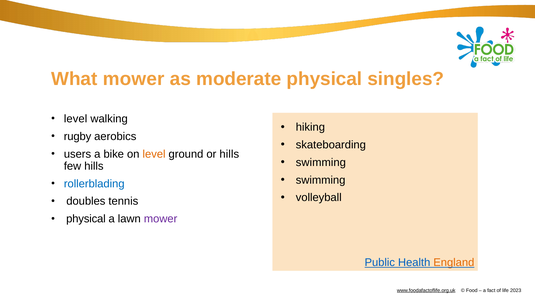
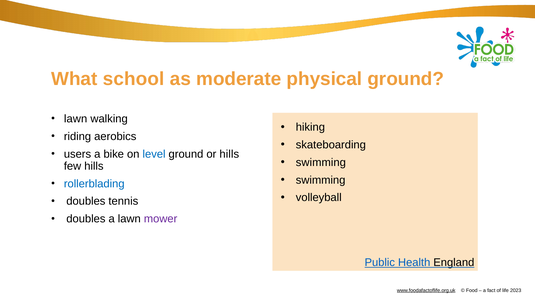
What mower: mower -> school
physical singles: singles -> ground
level at (76, 119): level -> lawn
rugby: rugby -> riding
level at (154, 154) colour: orange -> blue
physical at (86, 219): physical -> doubles
England colour: orange -> black
